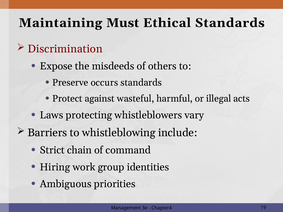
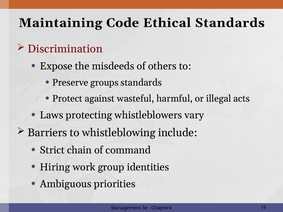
Must: Must -> Code
occurs: occurs -> groups
